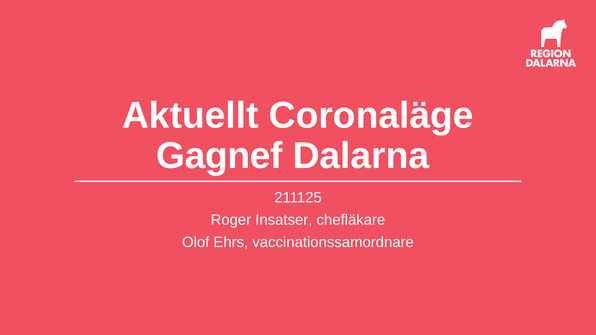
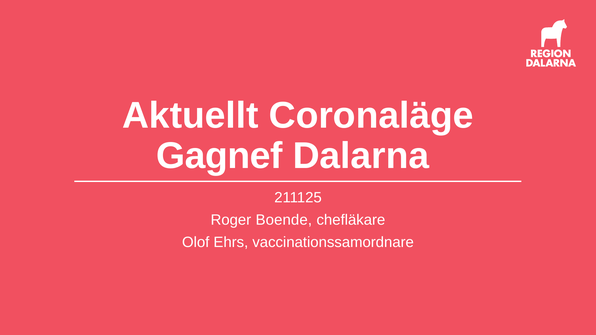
Insatser: Insatser -> Boende
